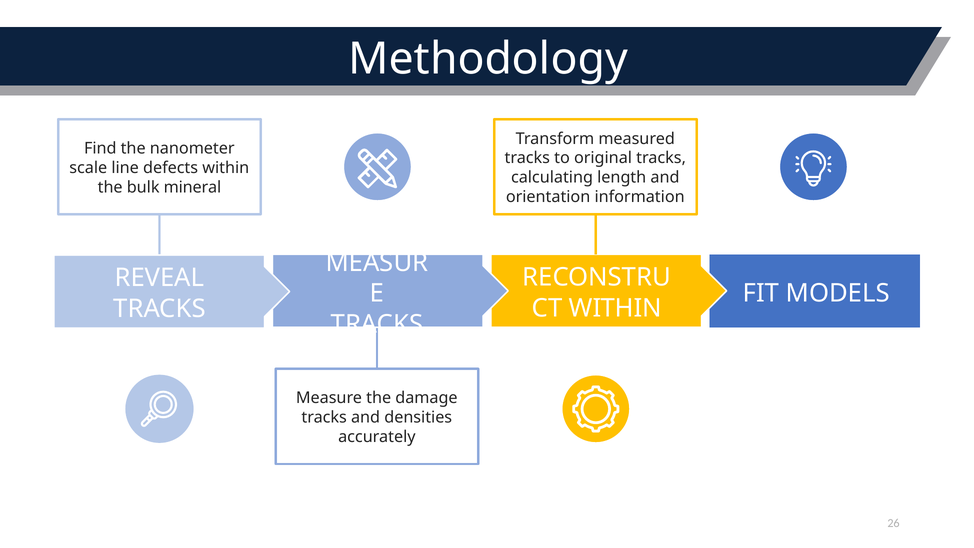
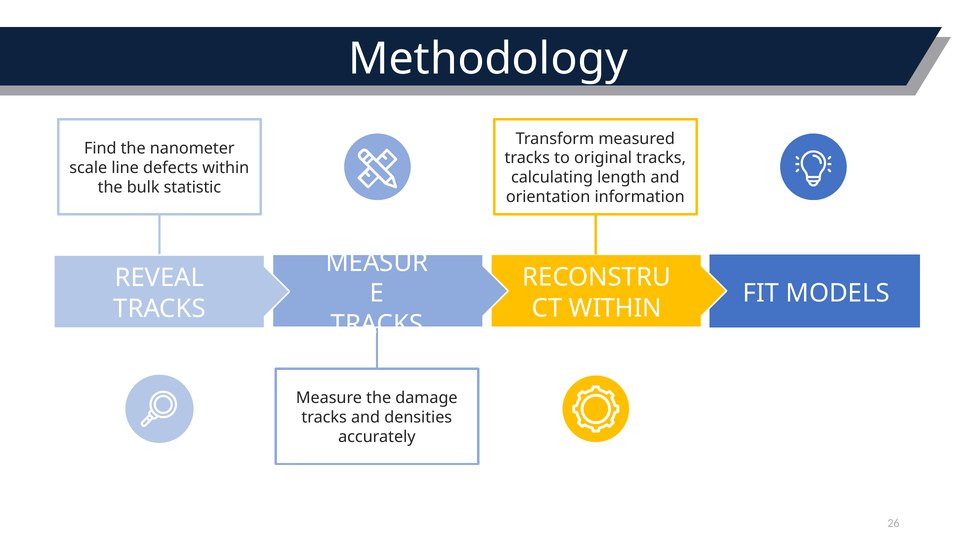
mineral: mineral -> statistic
